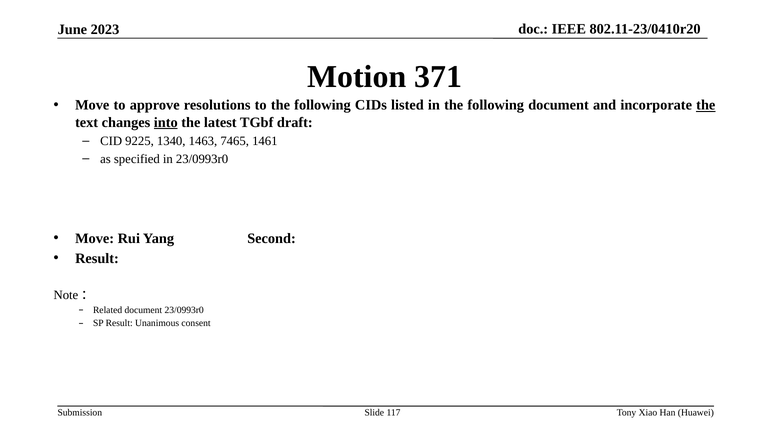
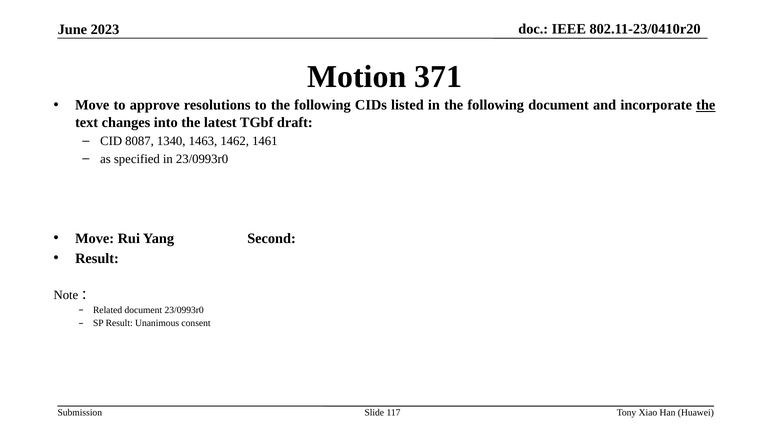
into underline: present -> none
9225: 9225 -> 8087
7465: 7465 -> 1462
